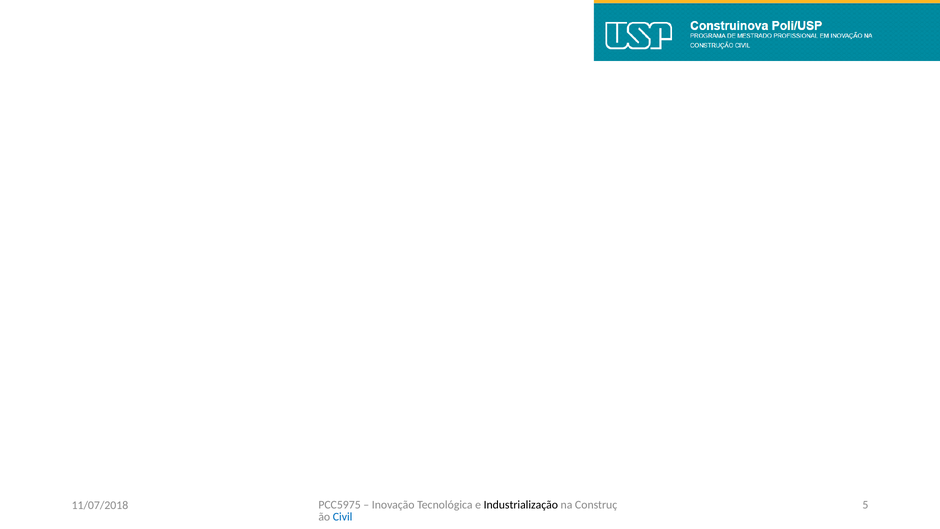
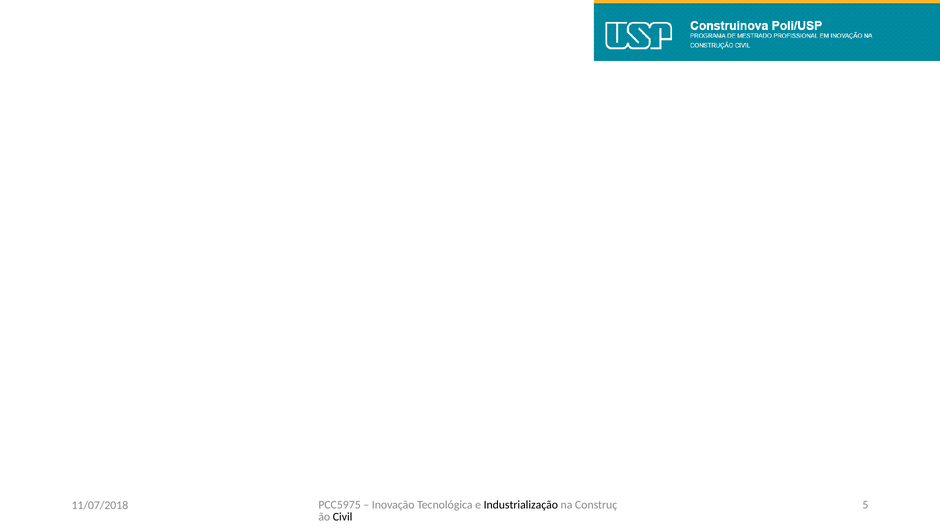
Civil colour: blue -> black
